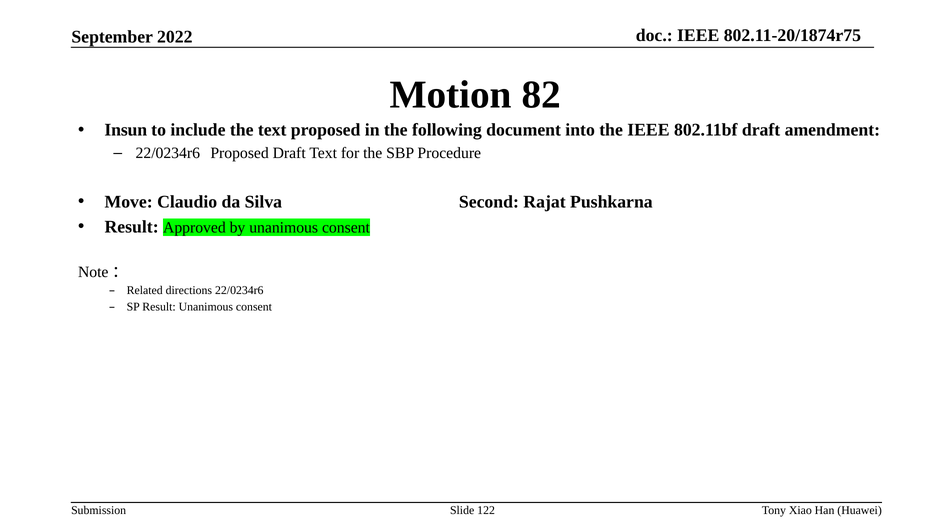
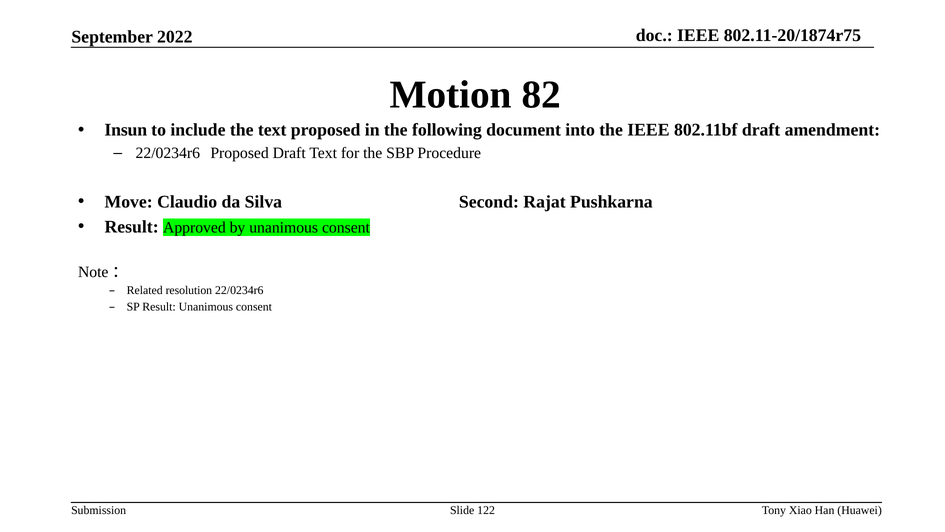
directions: directions -> resolution
